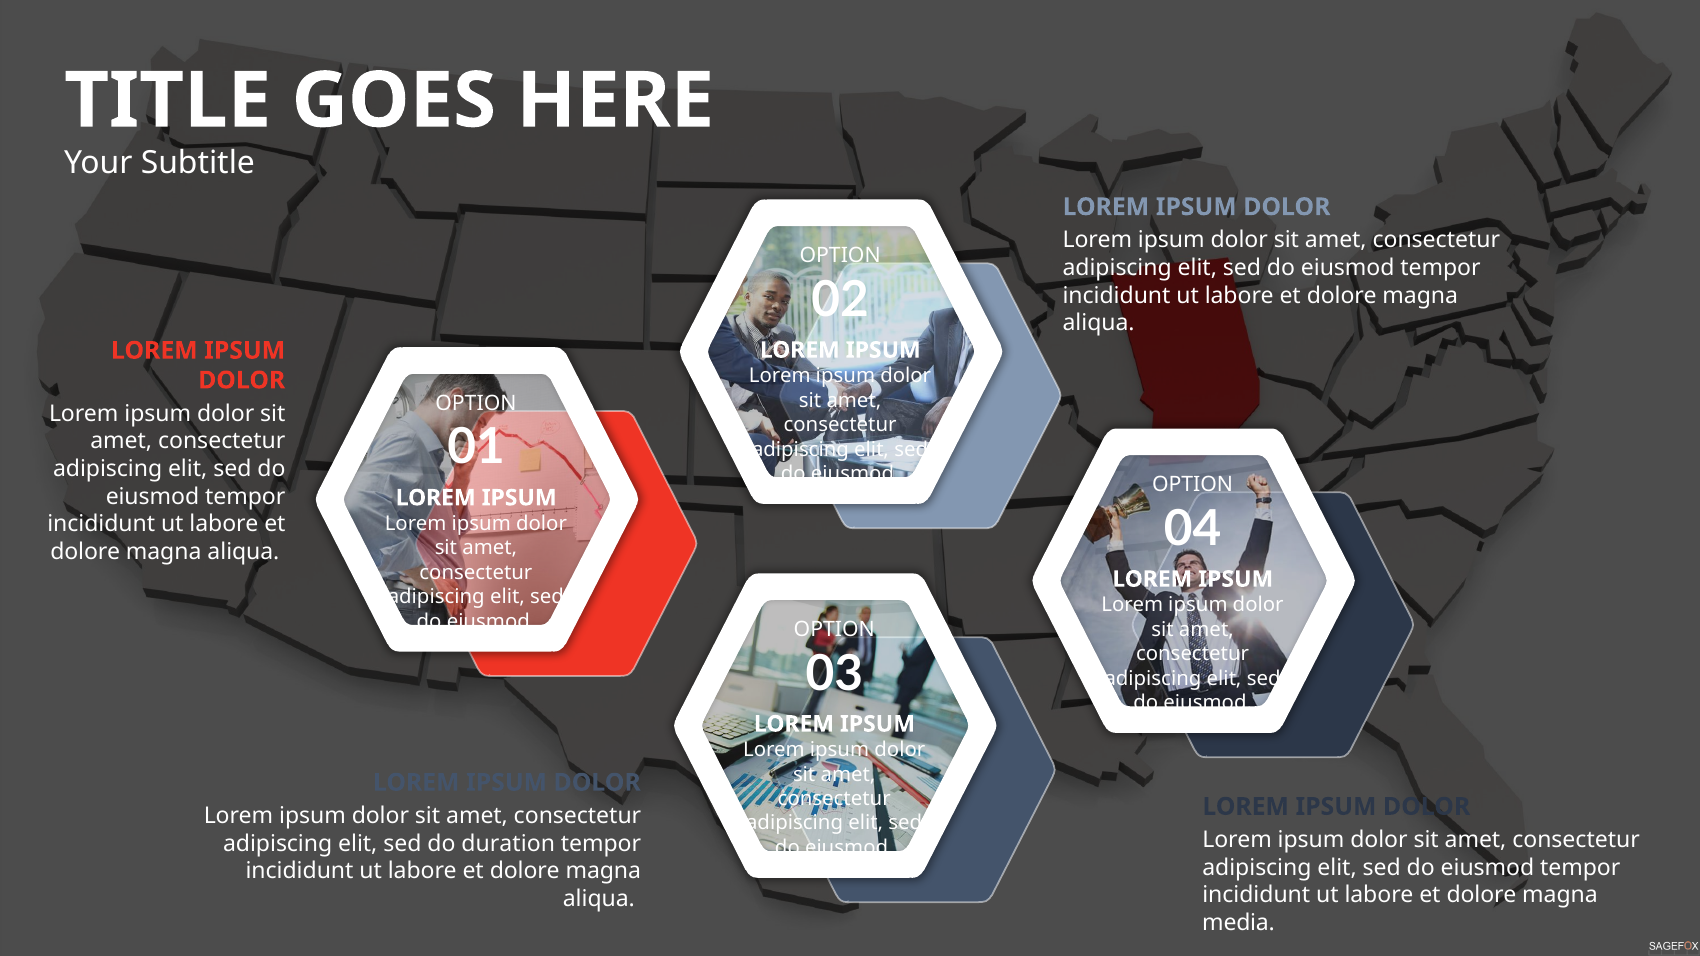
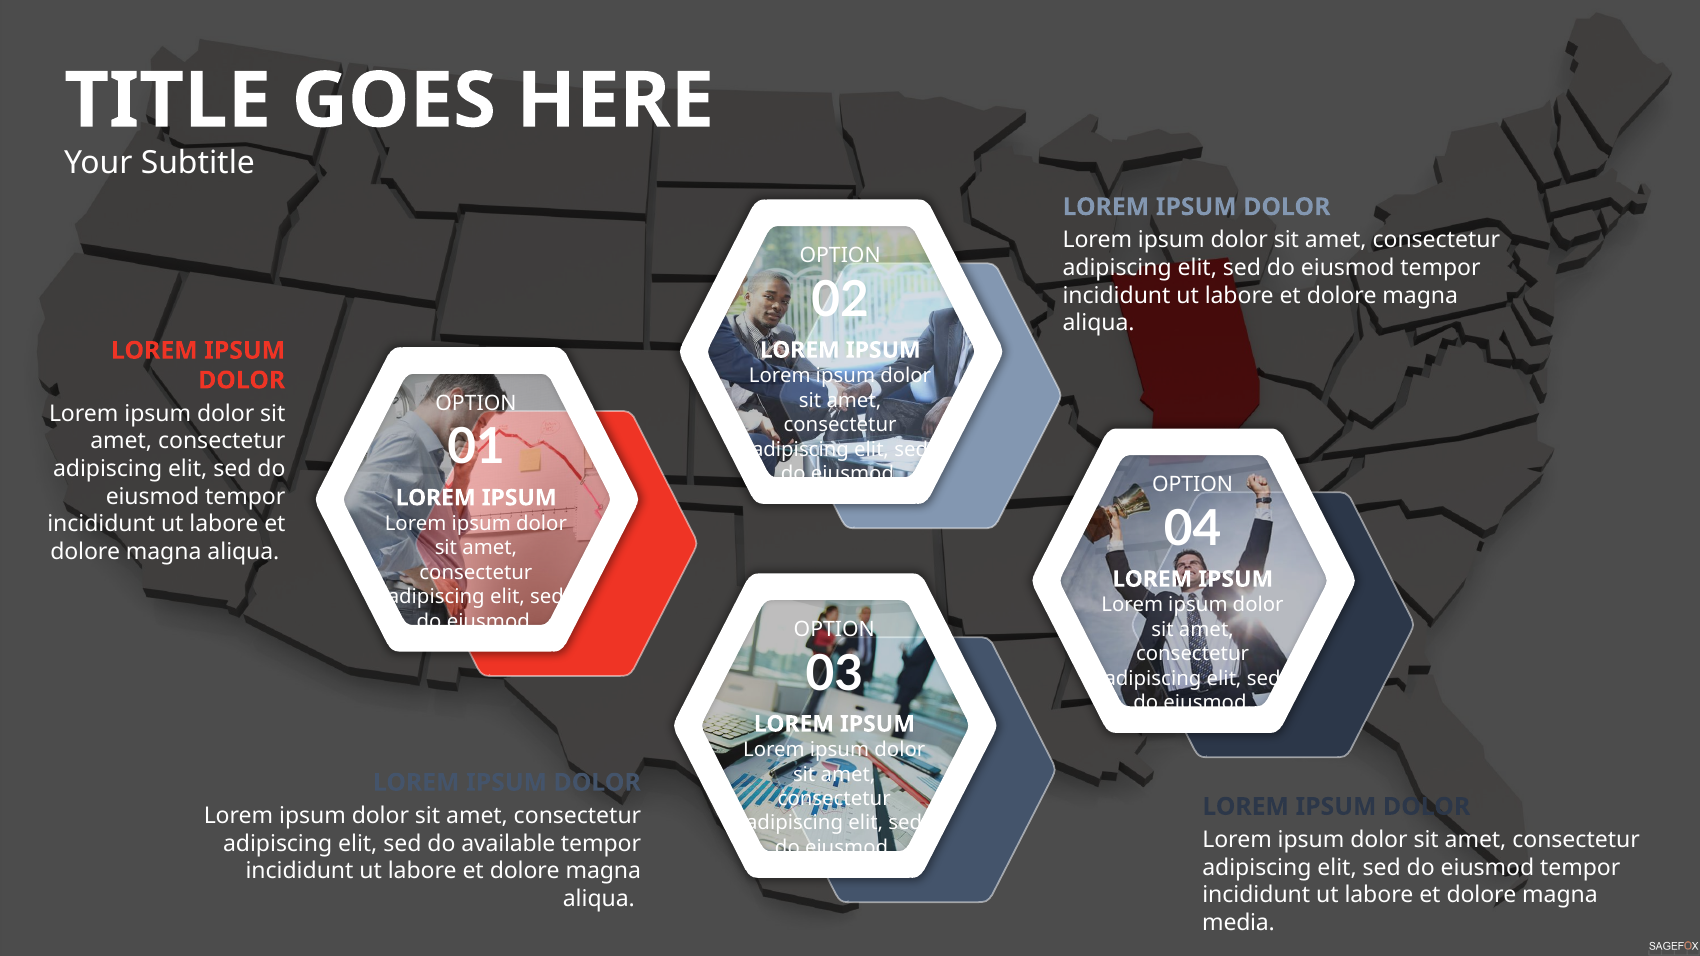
duration: duration -> available
